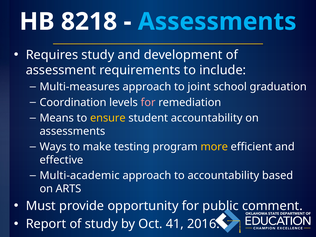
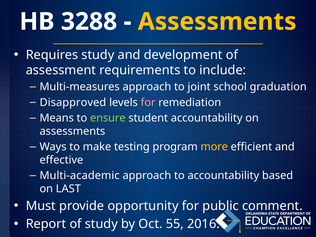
8218: 8218 -> 3288
Assessments at (217, 22) colour: light blue -> yellow
Coordination: Coordination -> Disapproved
ensure colour: yellow -> light green
ARTS: ARTS -> LAST
41: 41 -> 55
